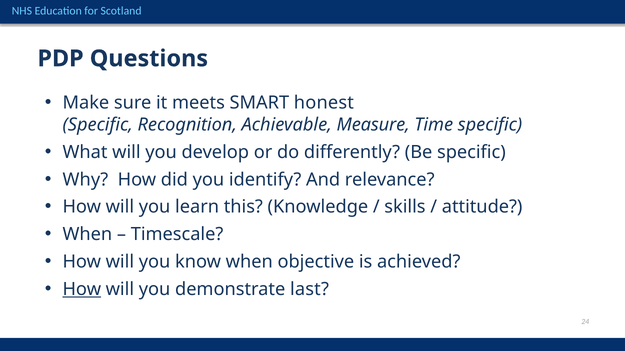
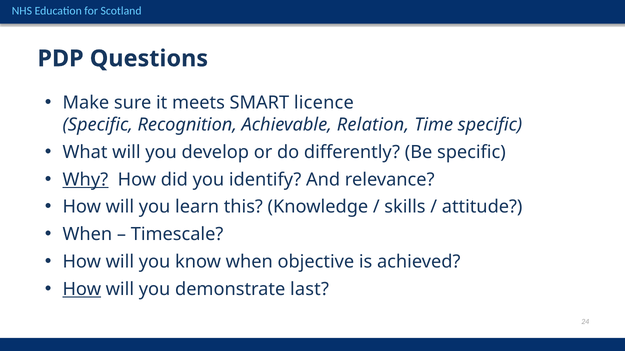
honest: honest -> licence
Measure: Measure -> Relation
Why underline: none -> present
